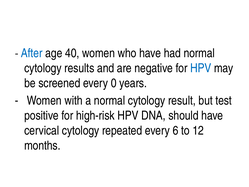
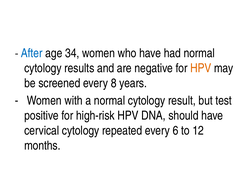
40: 40 -> 34
HPV at (201, 68) colour: blue -> orange
0: 0 -> 8
